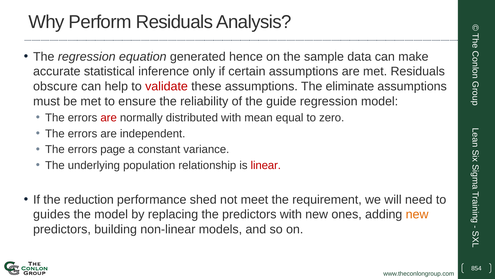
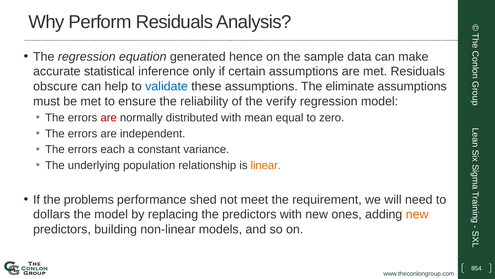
validate colour: red -> blue
guide: guide -> verify
page: page -> each
linear colour: red -> orange
reduction: reduction -> problems
guides: guides -> dollars
